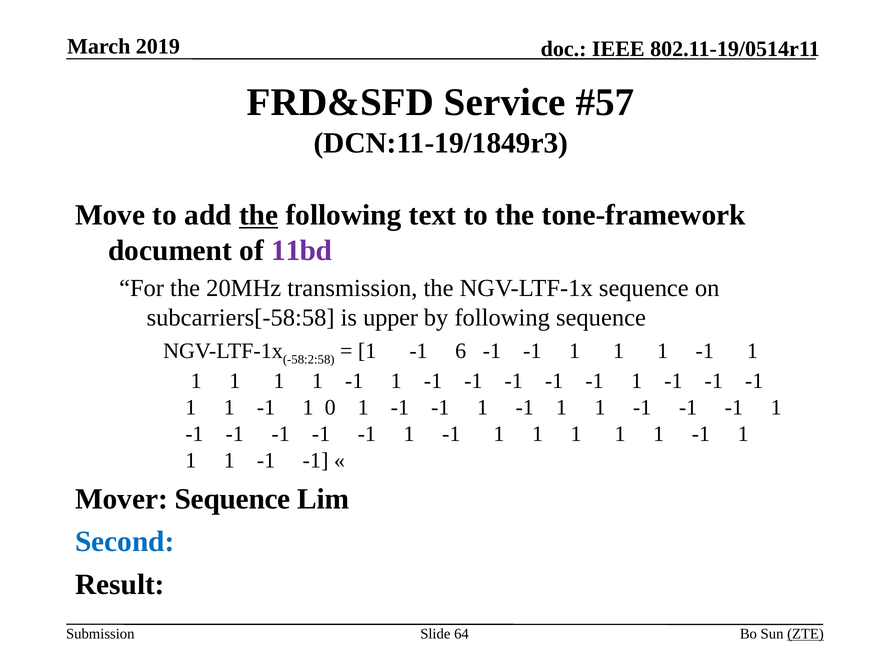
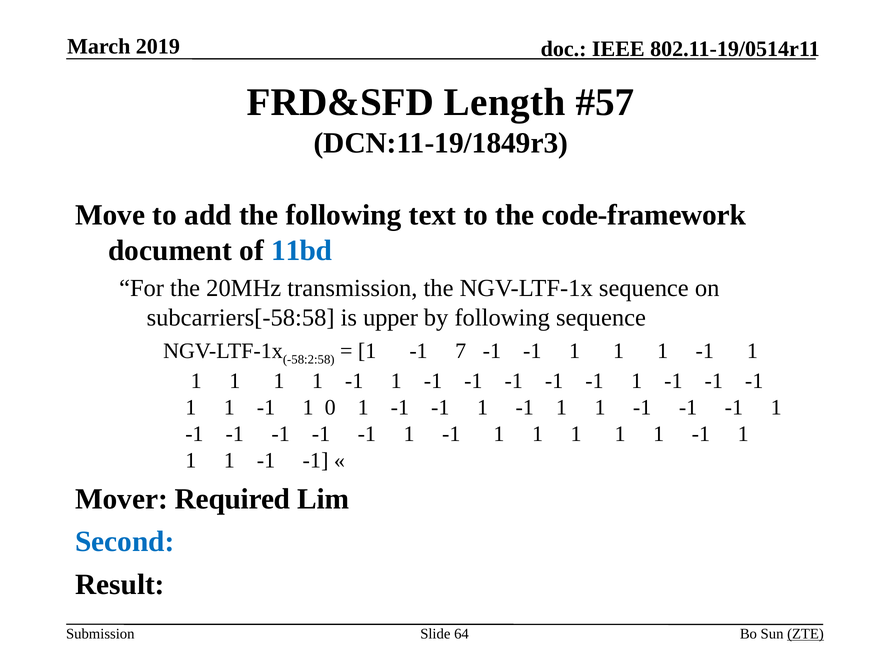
Service: Service -> Length
the at (259, 215) underline: present -> none
tone-framework: tone-framework -> code-framework
11bd colour: purple -> blue
6: 6 -> 7
Mover Sequence: Sequence -> Required
